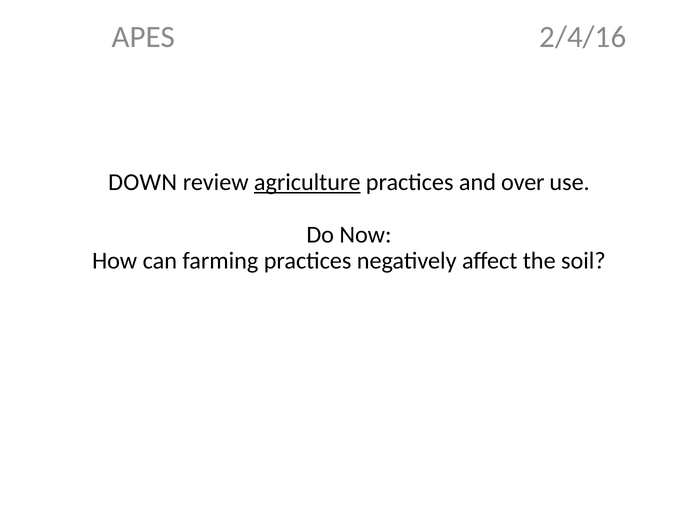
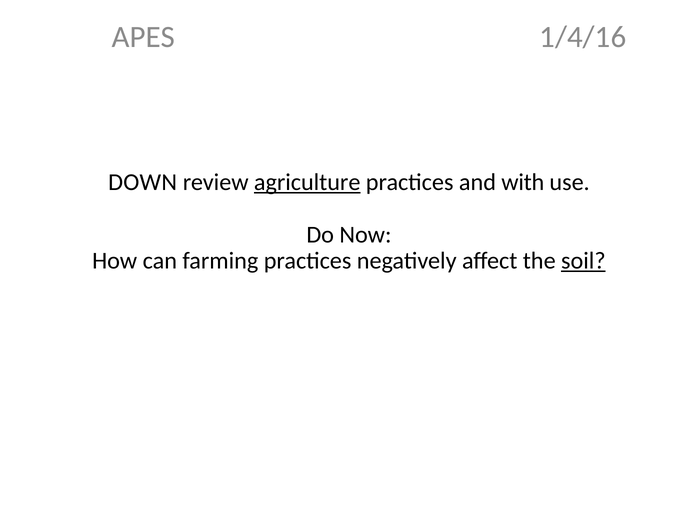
2/4/16: 2/4/16 -> 1/4/16
over: over -> with
soil underline: none -> present
